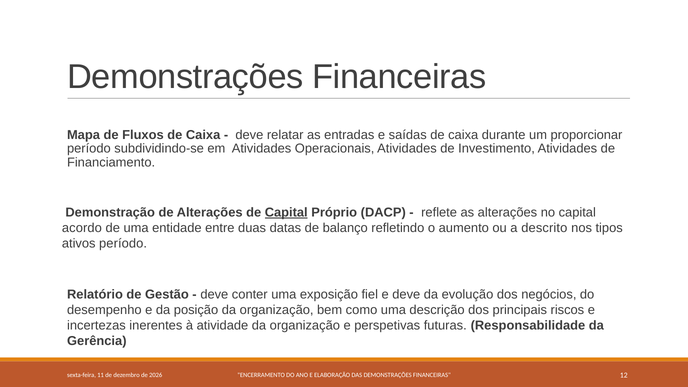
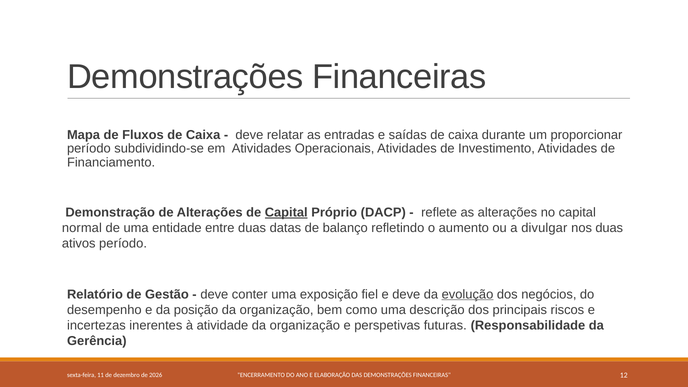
acordo: acordo -> normal
descrito: descrito -> divulgar
nos tipos: tipos -> duas
evolução underline: none -> present
